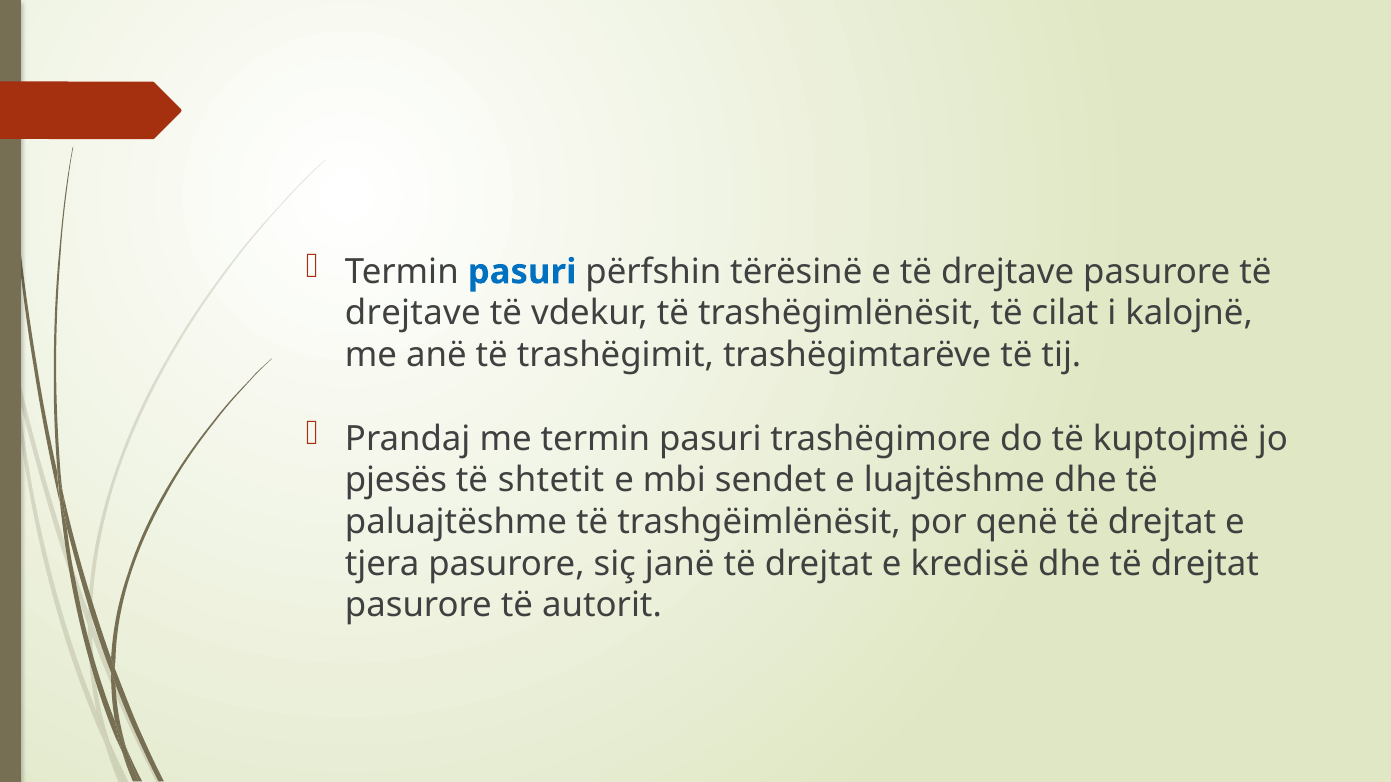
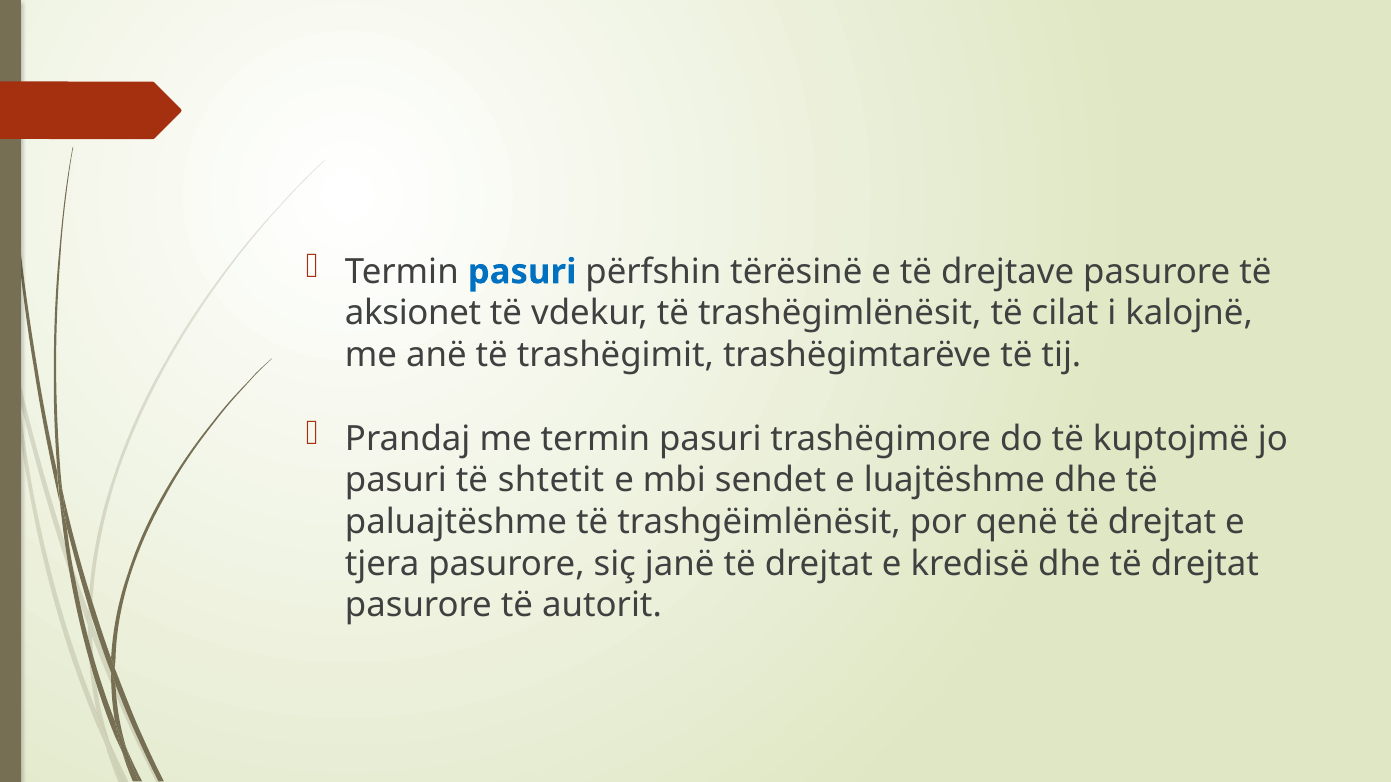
drejtave at (413, 314): drejtave -> aksionet
pjesës at (396, 481): pjesës -> pasuri
